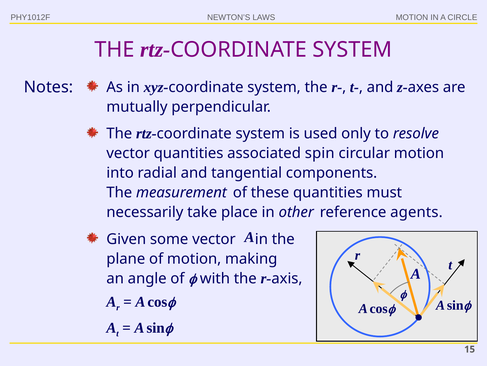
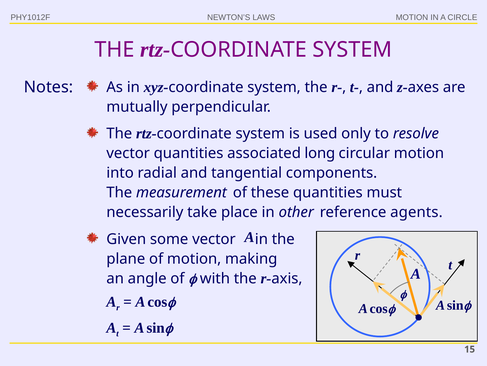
spin: spin -> long
